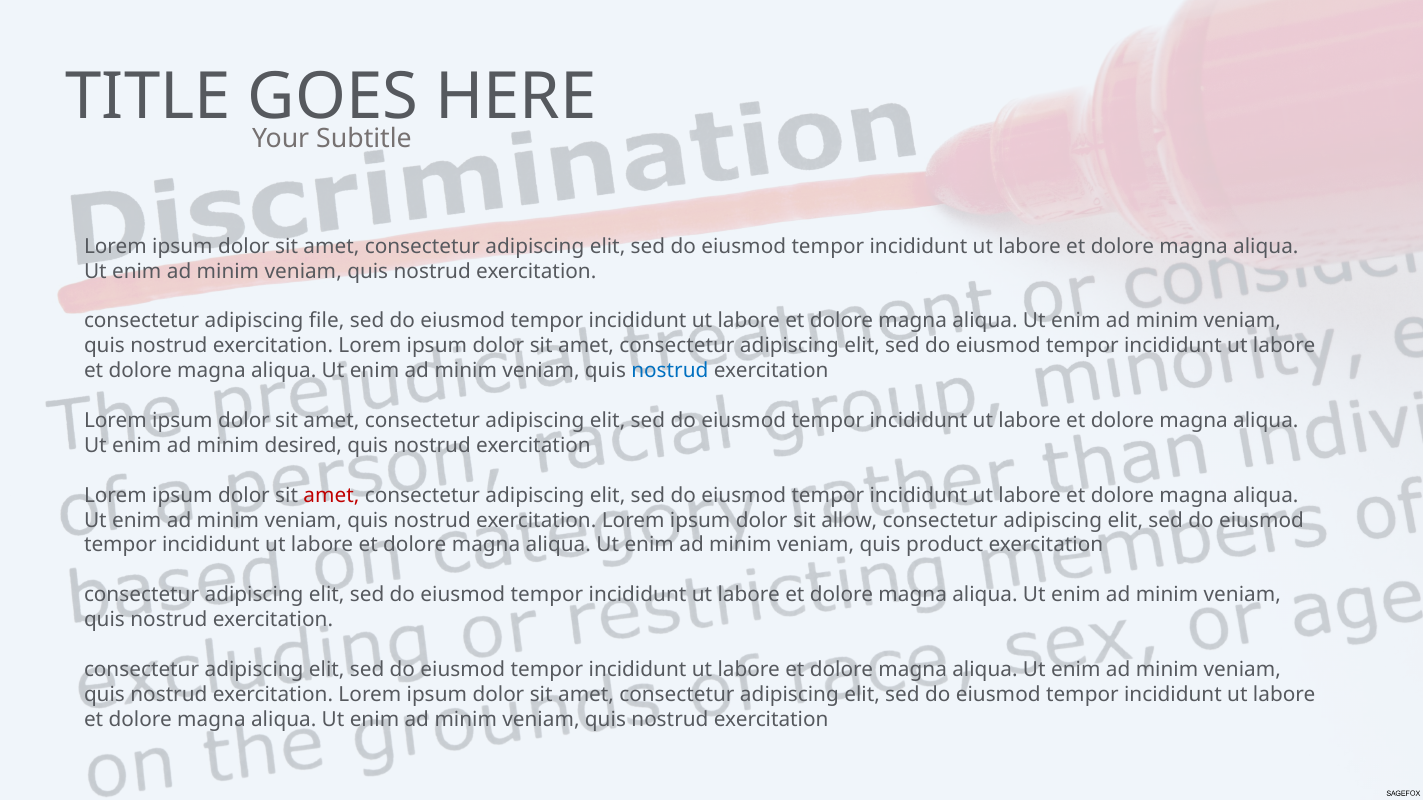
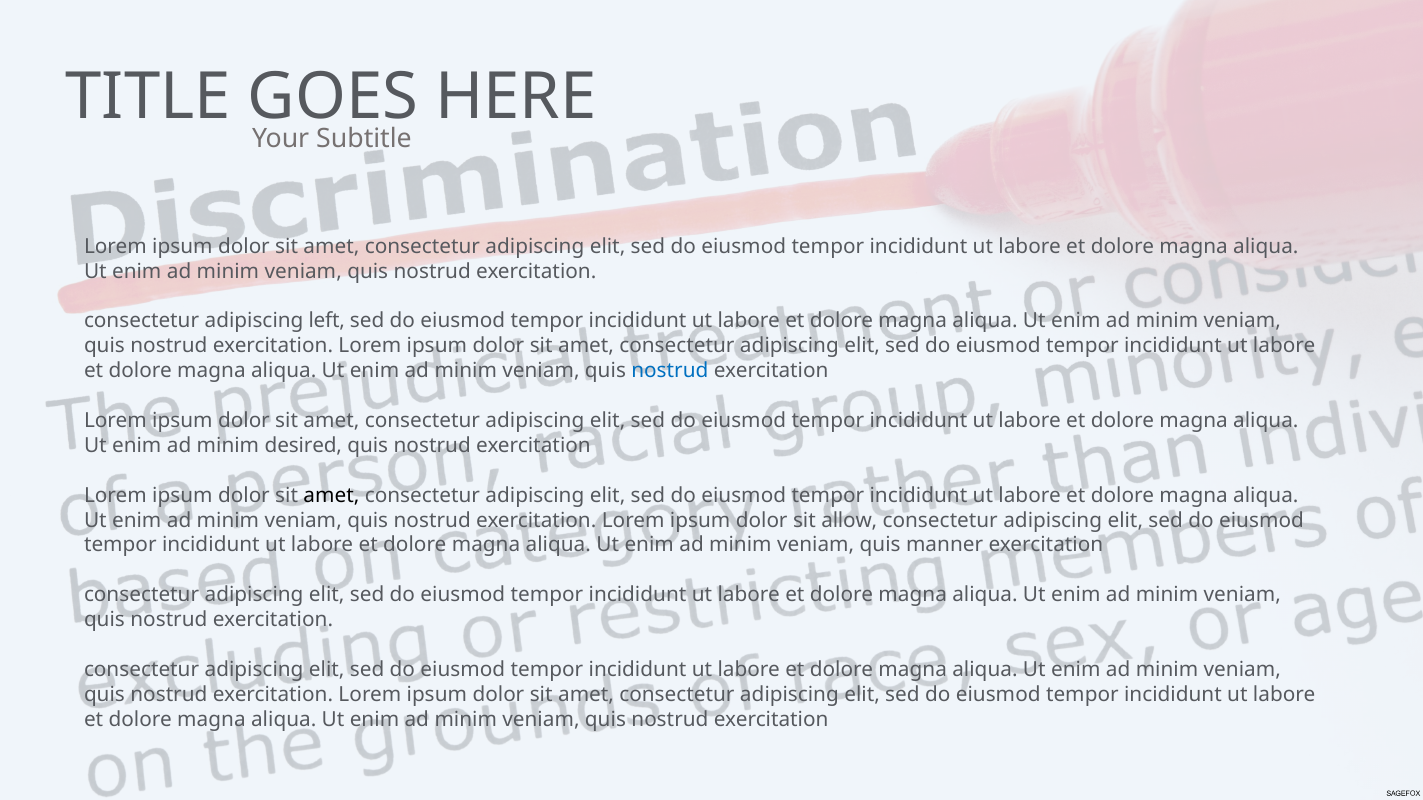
file: file -> left
amet at (331, 496) colour: red -> black
product: product -> manner
